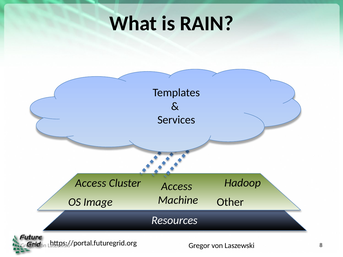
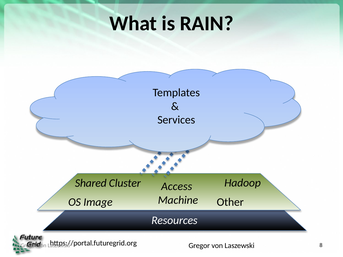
Access at (91, 183): Access -> Shared
